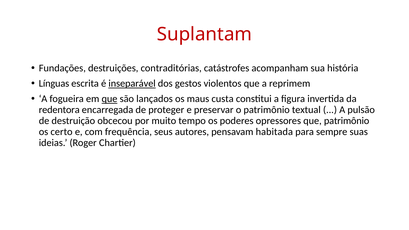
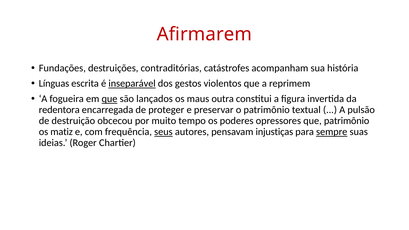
Suplantam: Suplantam -> Afirmarem
custa: custa -> outra
certo: certo -> matiz
seus underline: none -> present
habitada: habitada -> injustiças
sempre underline: none -> present
